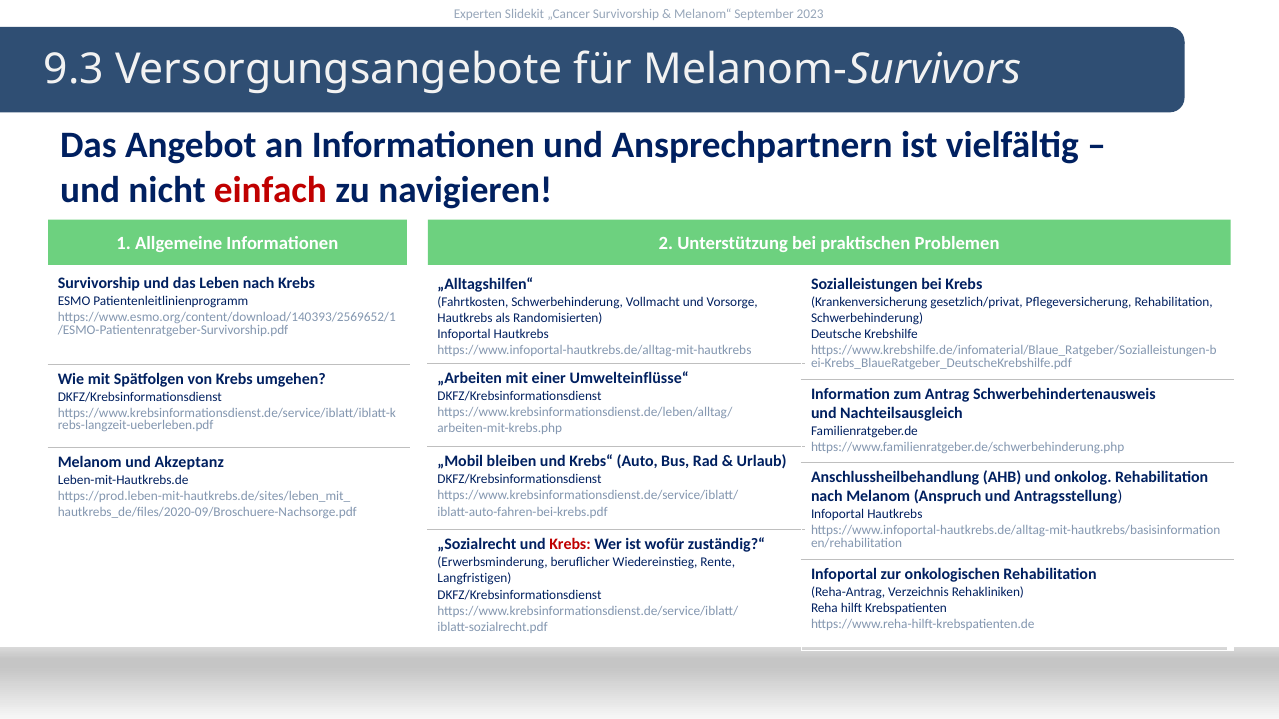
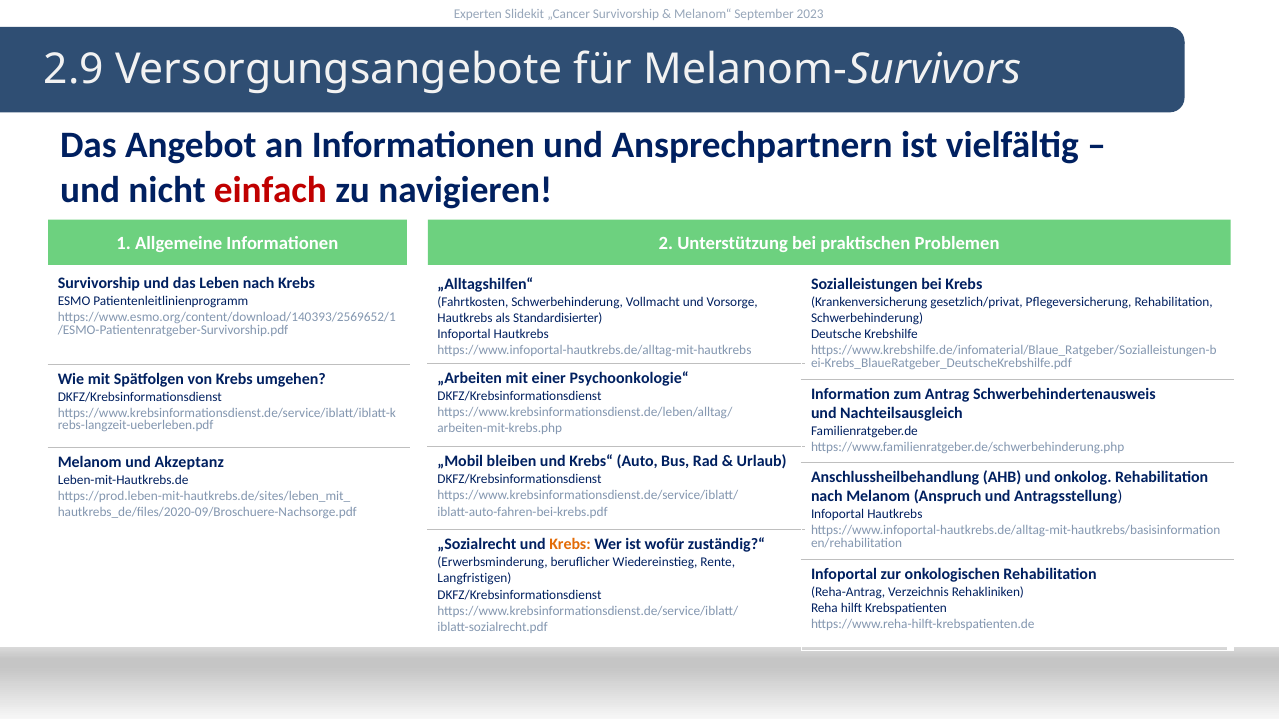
9.3: 9.3 -> 2.9
Randomisierten: Randomisierten -> Standardisierter
Umwelteinflüsse“: Umwelteinflüsse“ -> Psychoonkologie“
Krebs at (570, 545) colour: red -> orange
